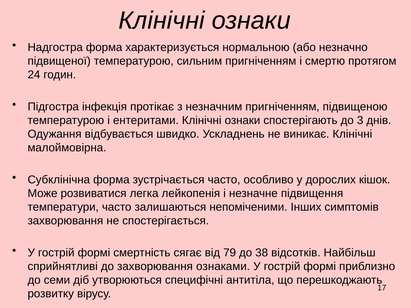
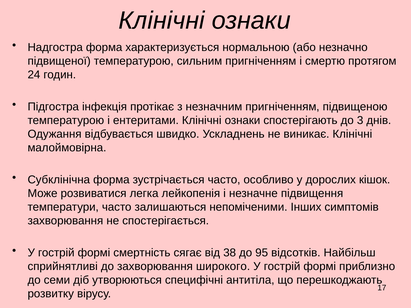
79: 79 -> 38
38: 38 -> 95
ознаками: ознаками -> широкого
